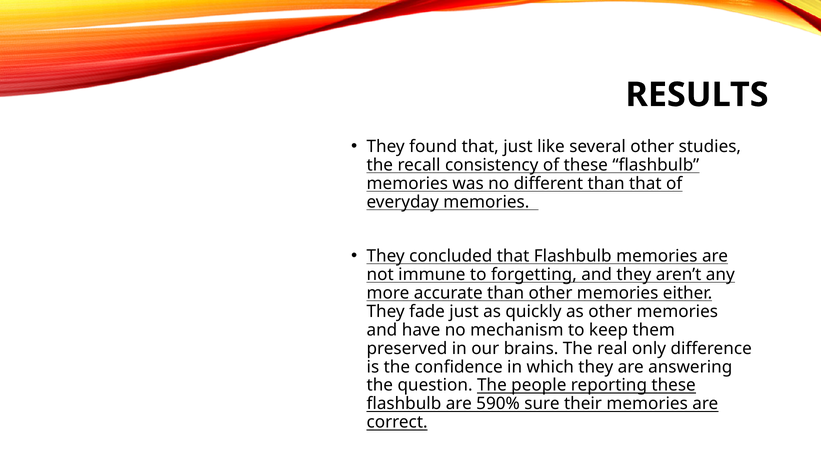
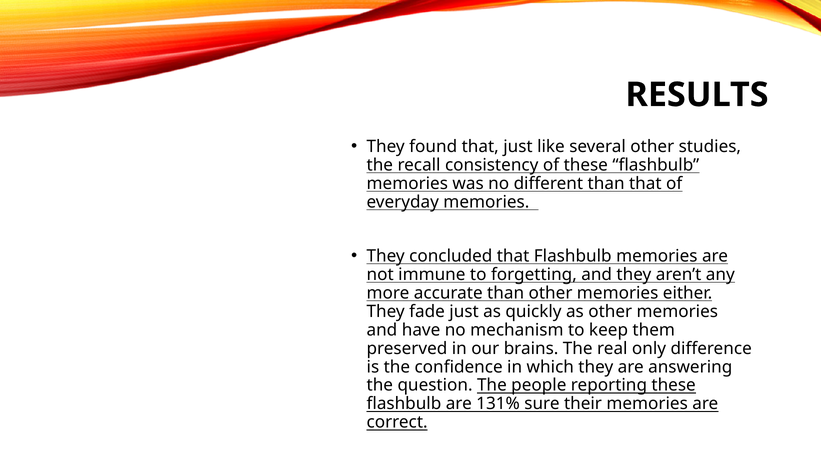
590%: 590% -> 131%
